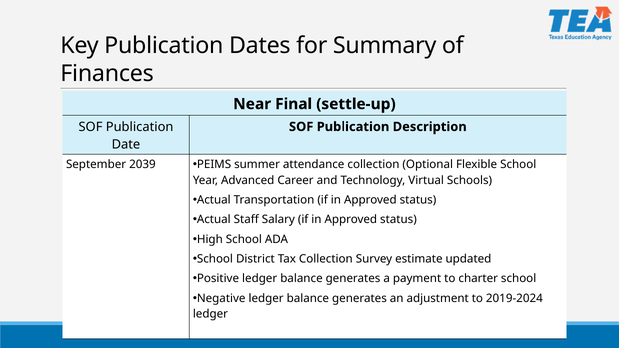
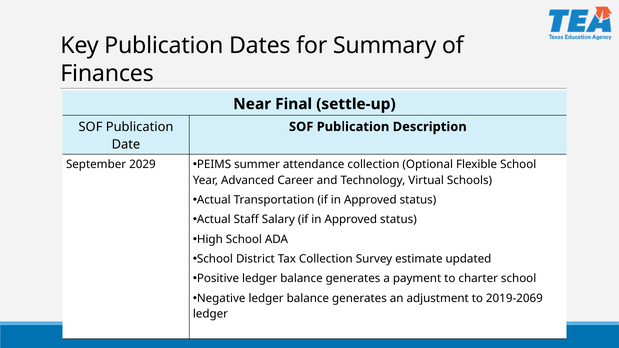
2039: 2039 -> 2029
2019-2024: 2019-2024 -> 2019-2069
